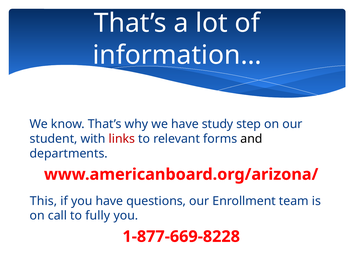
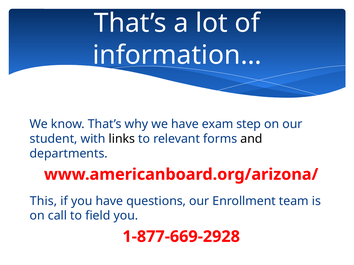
study: study -> exam
links colour: red -> black
fully: fully -> field
1-877-669-8228: 1-877-669-8228 -> 1-877-669-2928
